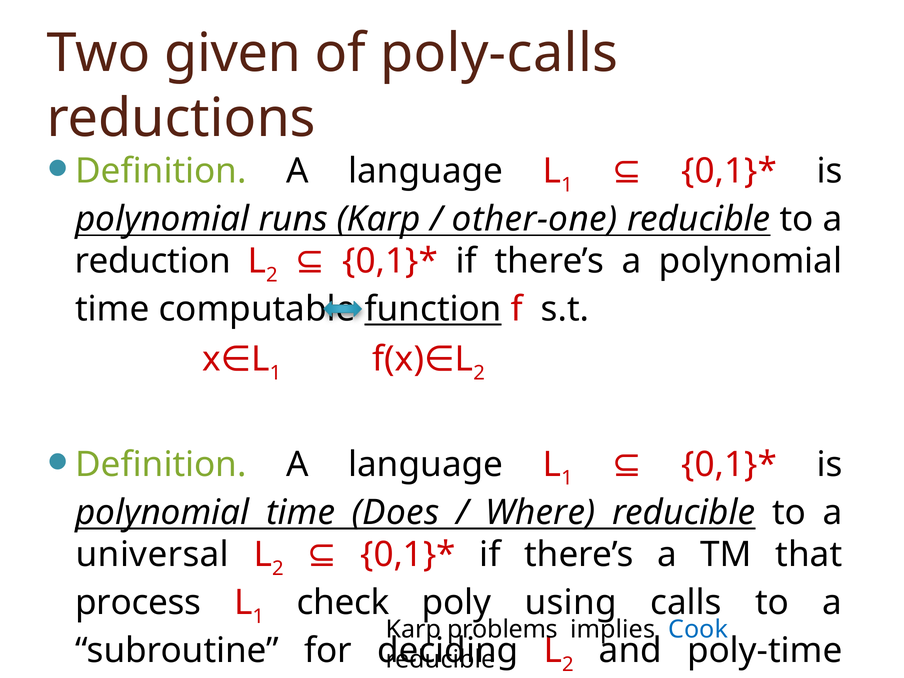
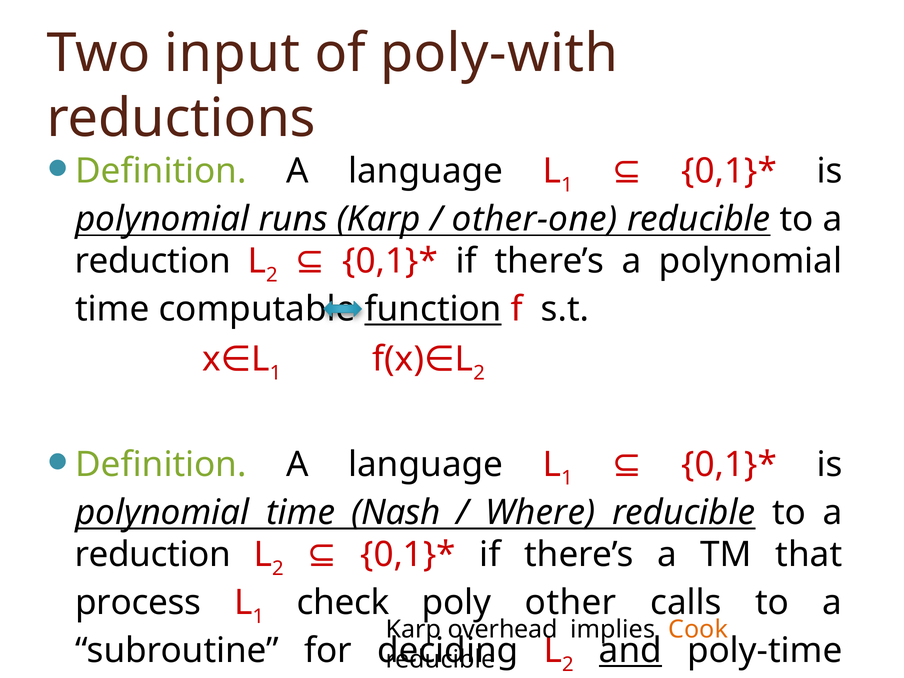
given: given -> input
poly-calls: poly-calls -> poly-with
Does: Does -> Nash
universal at (152, 555): universal -> reduction
using: using -> other
problems: problems -> overhead
Cook colour: blue -> orange
and underline: none -> present
